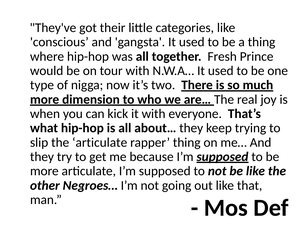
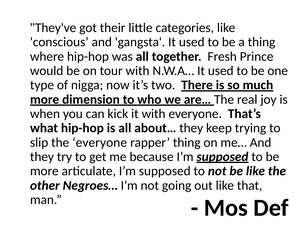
the articulate: articulate -> everyone
